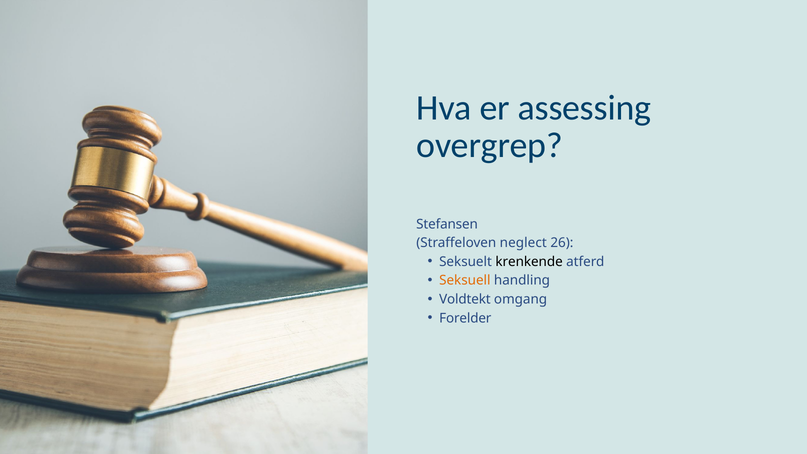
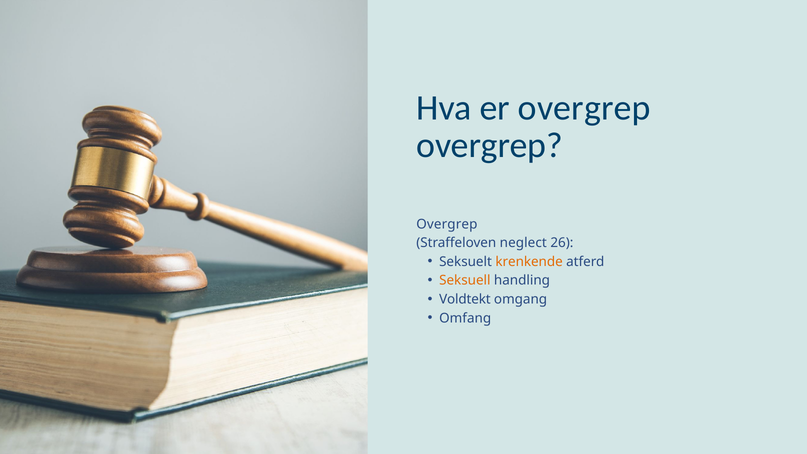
er assessing: assessing -> overgrep
Stefansen at (447, 224): Stefansen -> Overgrep
krenkende colour: black -> orange
Forelder: Forelder -> Omfang
